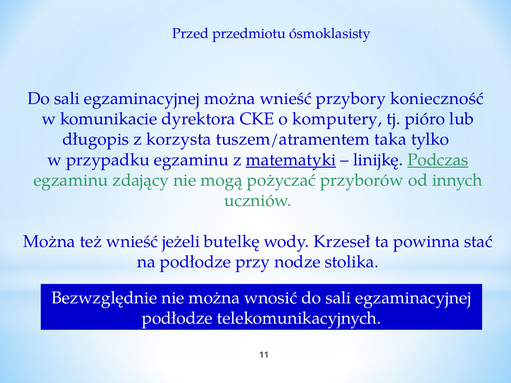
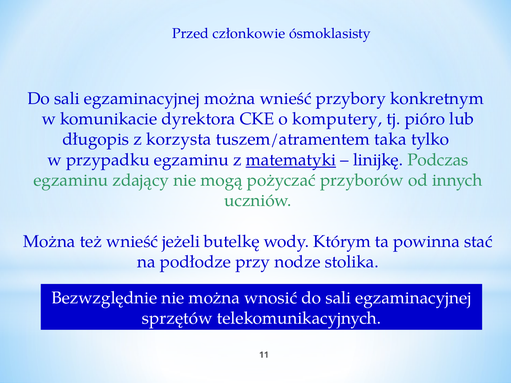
przedmiotu: przedmiotu -> członkowie
konieczność: konieczność -> konkretnym
Podczas underline: present -> none
Krzeseł: Krzeseł -> Którym
podłodze at (177, 318): podłodze -> sprzętów
